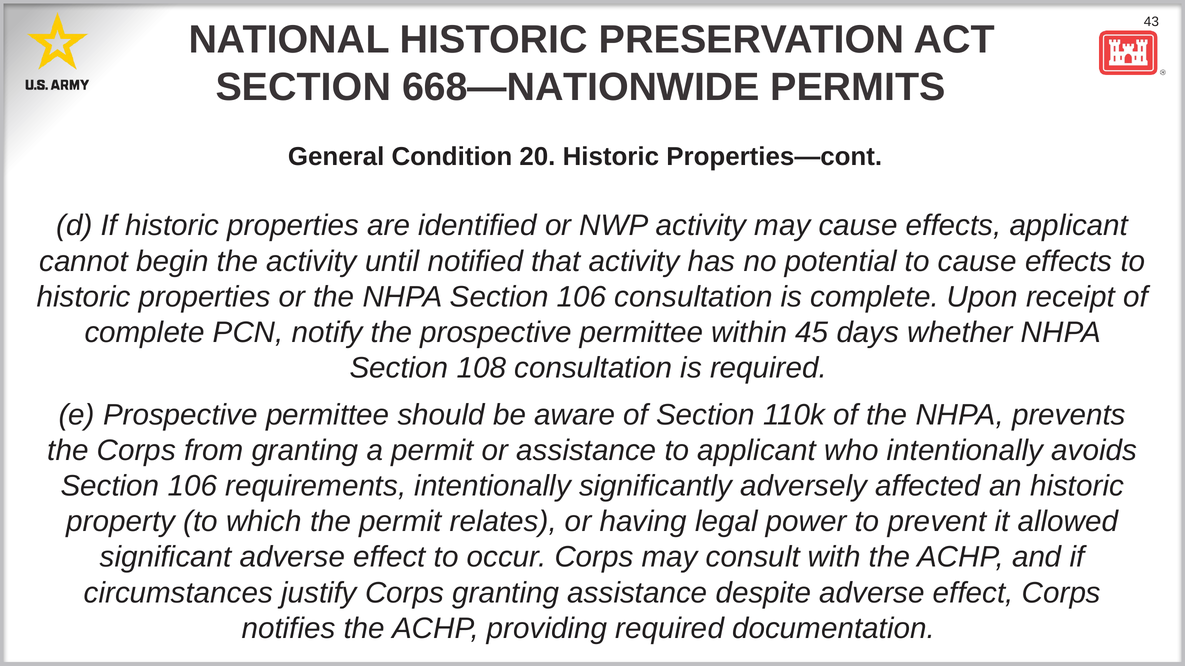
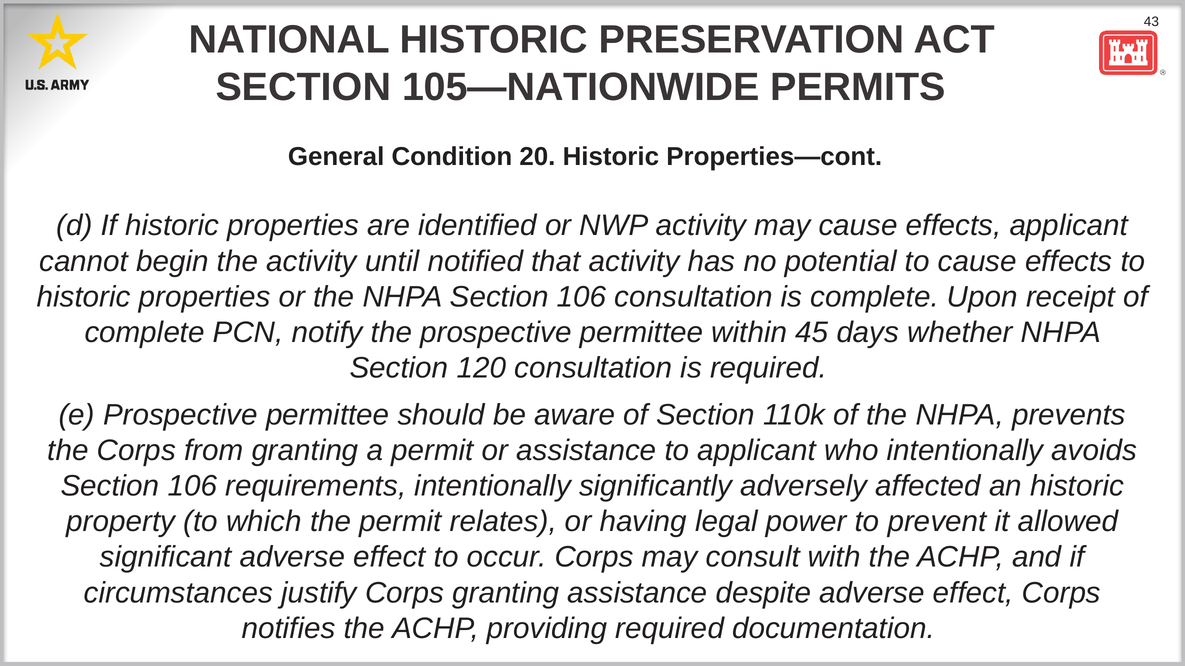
668—NATIONWIDE: 668—NATIONWIDE -> 105—NATIONWIDE
108: 108 -> 120
